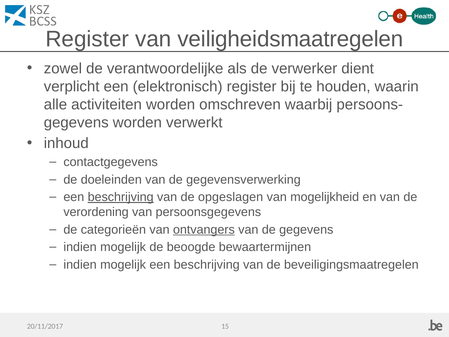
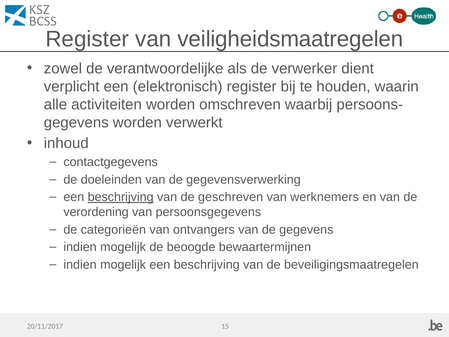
opgeslagen: opgeslagen -> geschreven
mogelijkheid: mogelijkheid -> werknemers
ontvangers underline: present -> none
